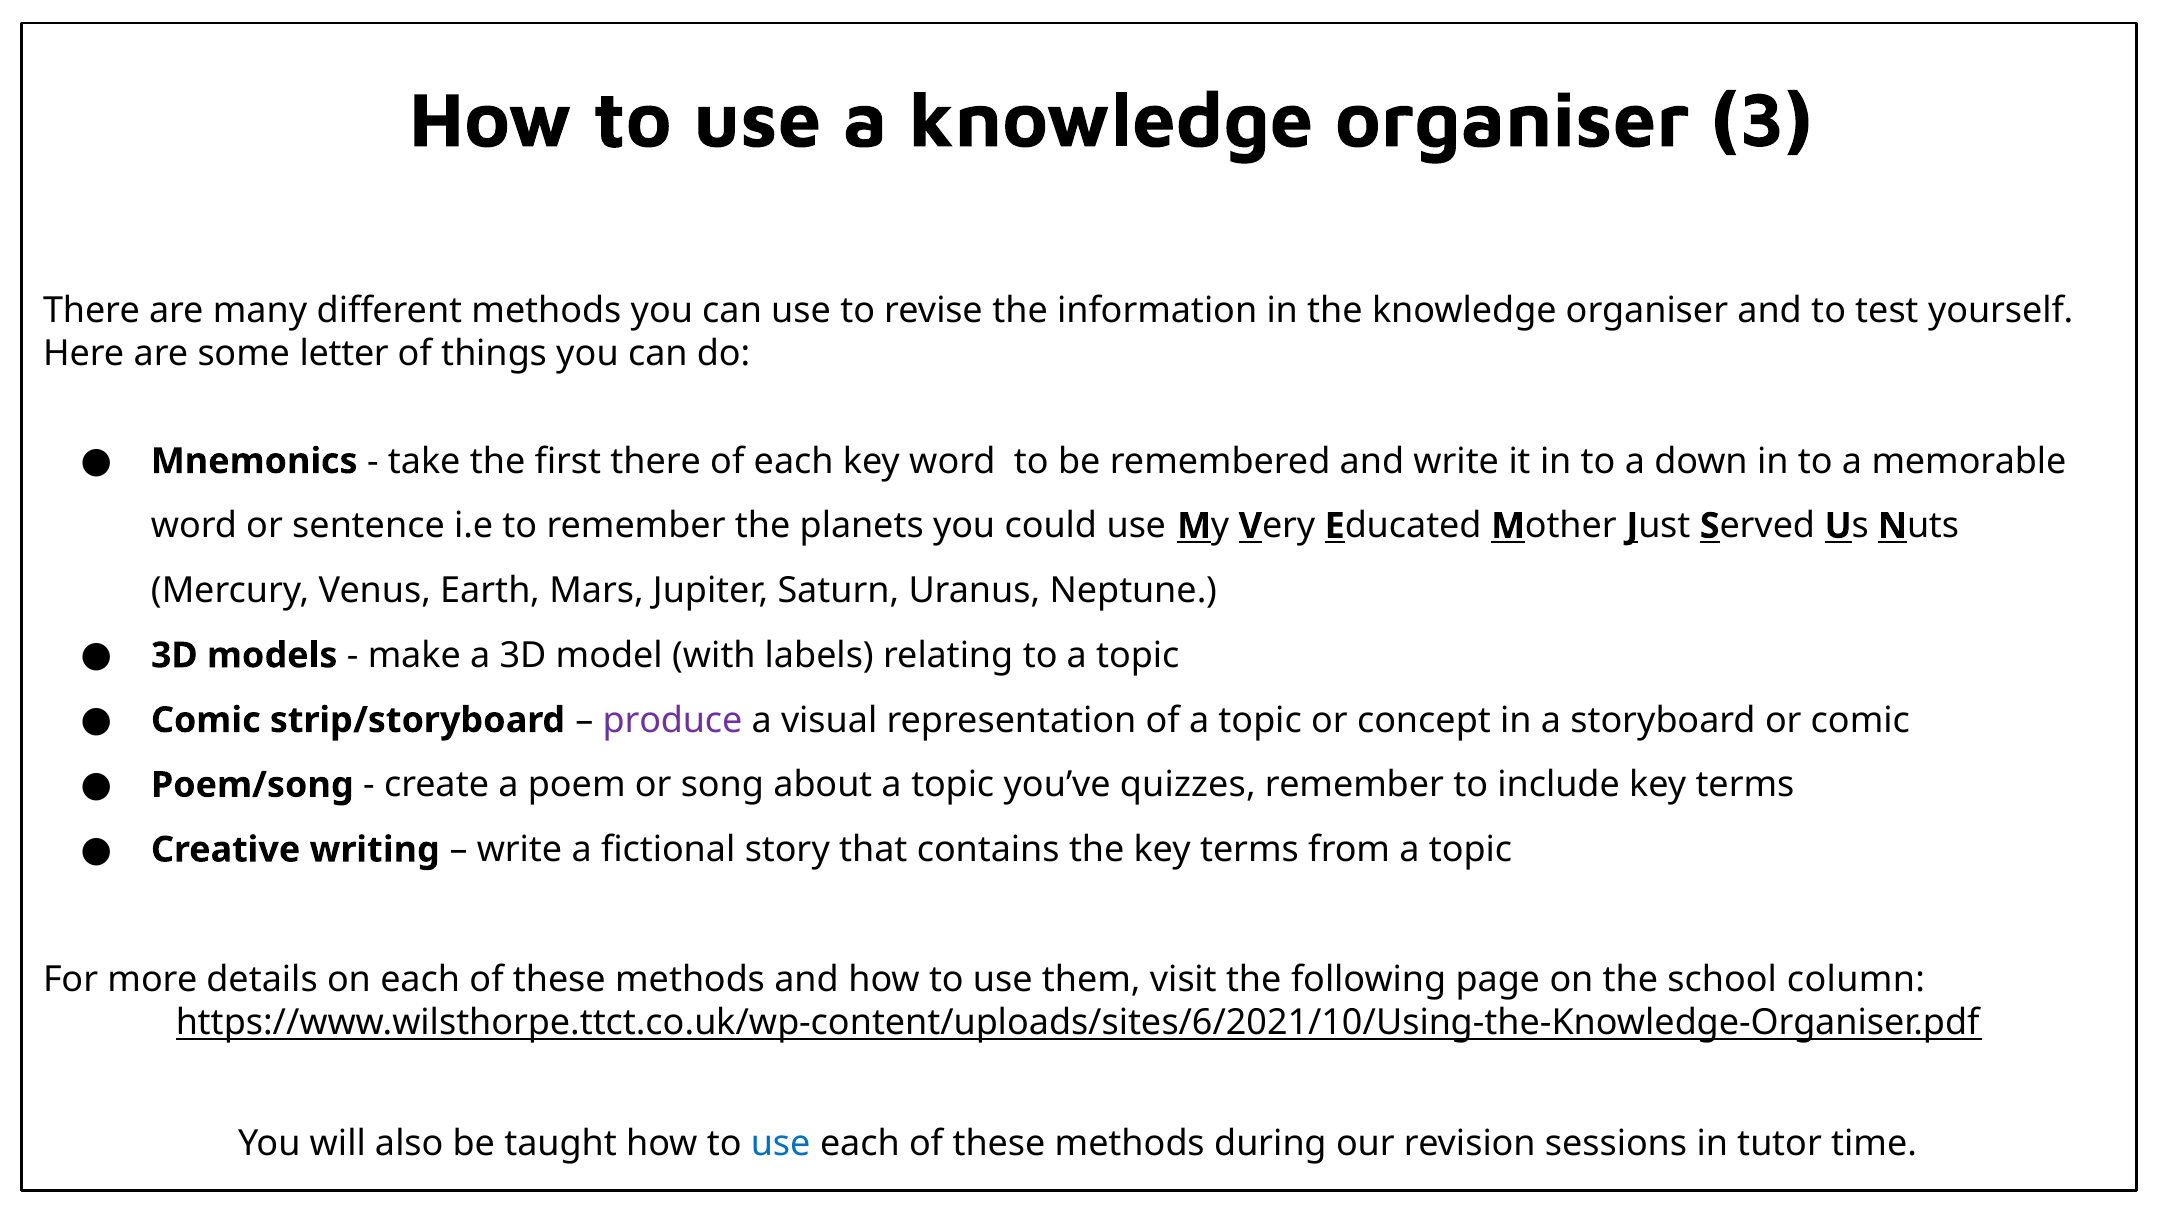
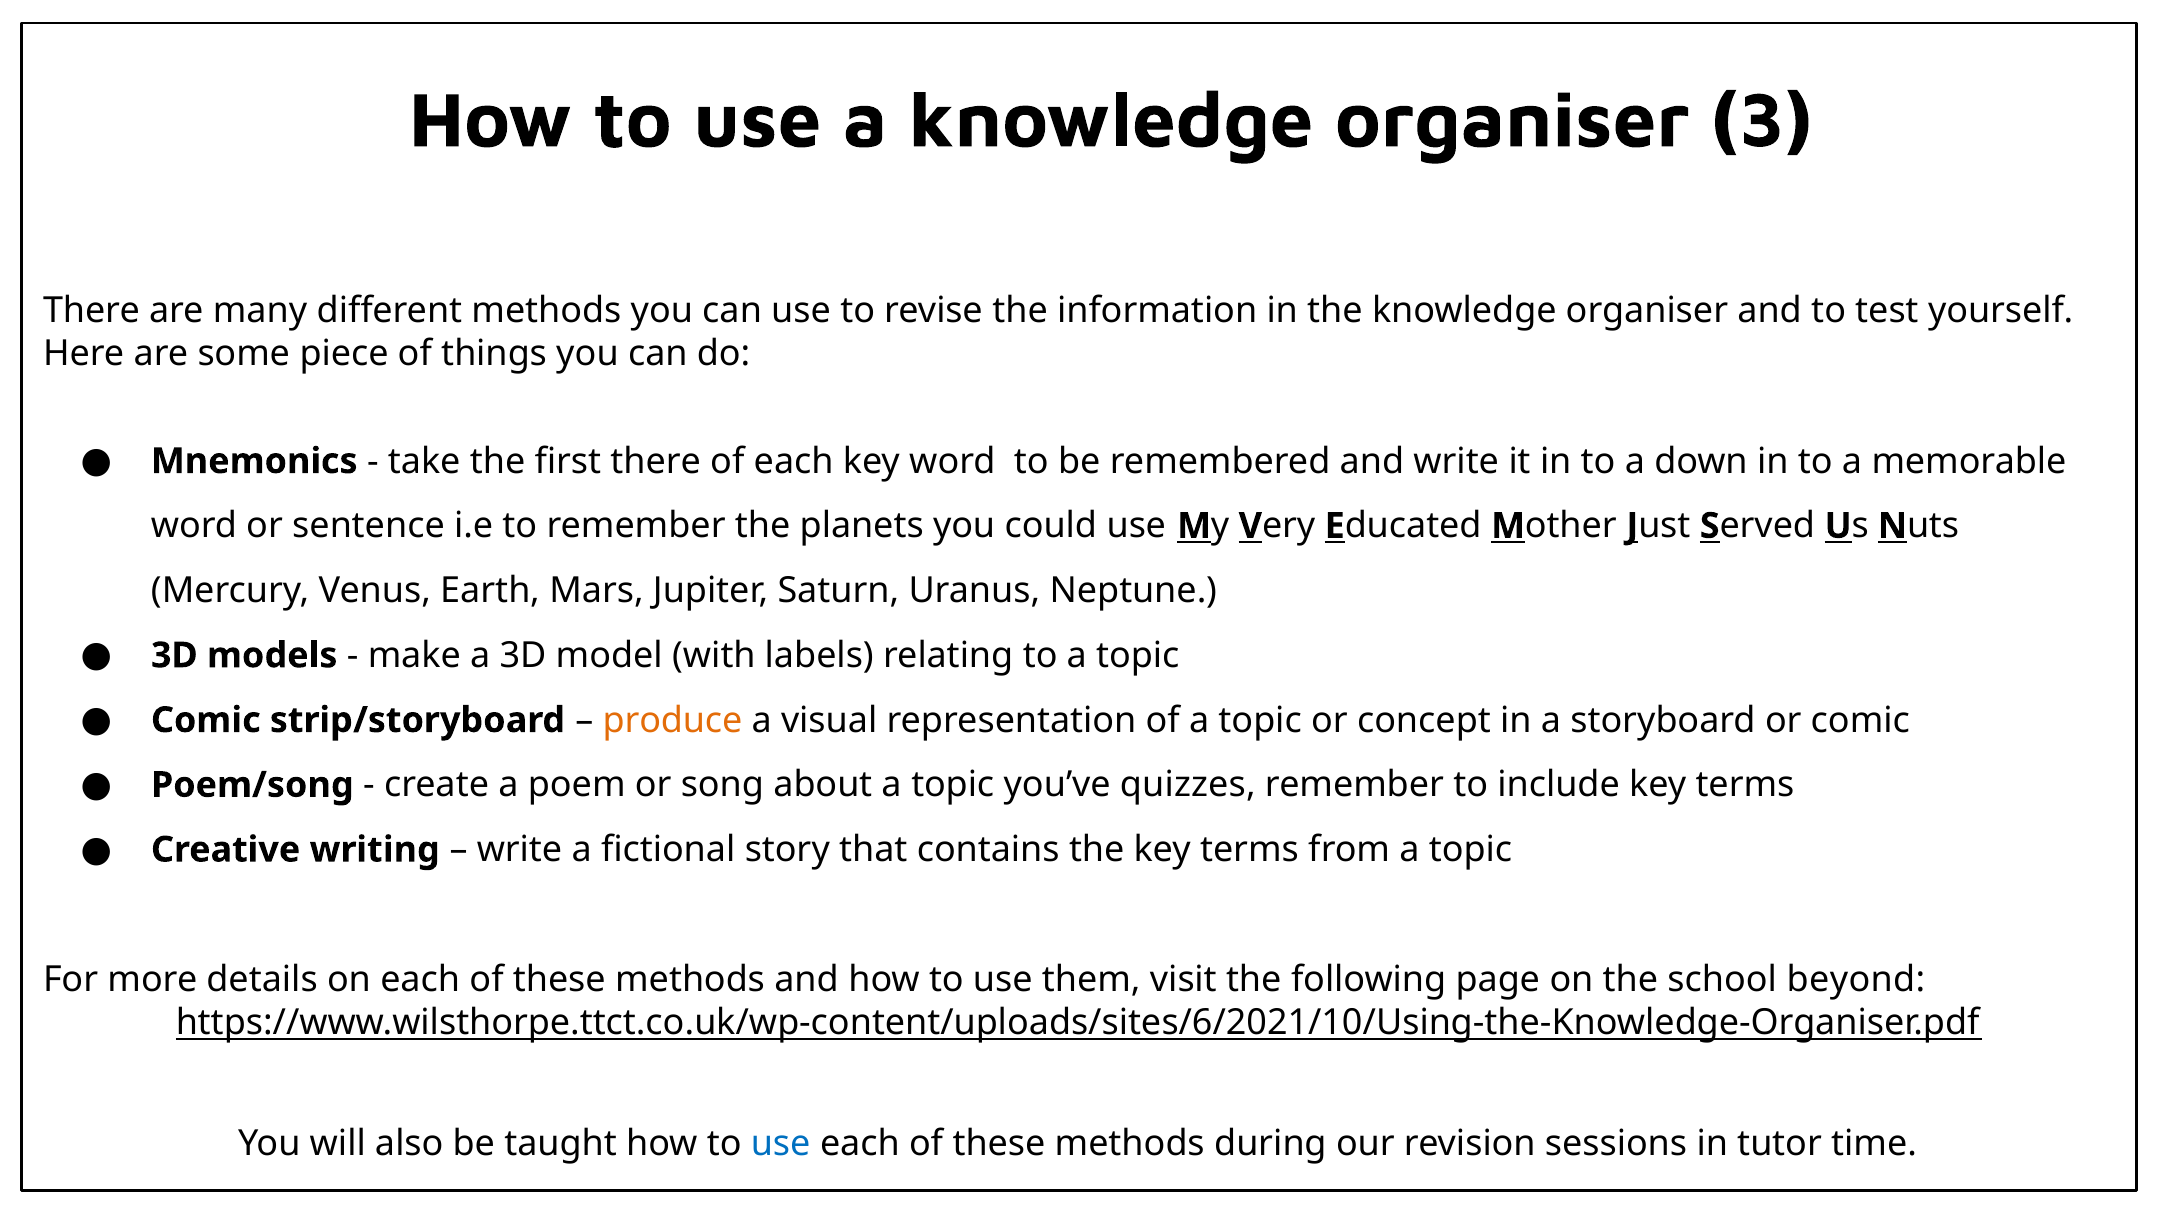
letter: letter -> piece
produce colour: purple -> orange
column: column -> beyond
